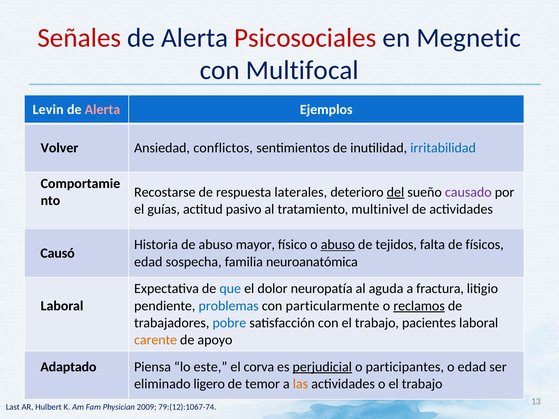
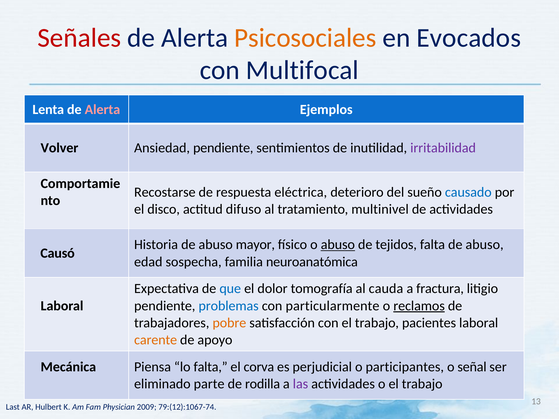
Psicosociales colour: red -> orange
Megnetic: Megnetic -> Evocados
Levin: Levin -> Lenta
Ansiedad conflictos: conflictos -> pendiente
irritabilidad colour: blue -> purple
laterales: laterales -> eléctrica
del underline: present -> none
causado colour: purple -> blue
guías: guías -> disco
pasivo: pasivo -> difuso
falta de físicos: físicos -> abuso
neuropatía: neuropatía -> tomografía
aguda: aguda -> cauda
pobre colour: blue -> orange
Adaptado: Adaptado -> Mecánica
lo este: este -> falta
perjudicial underline: present -> none
o edad: edad -> señal
ligero: ligero -> parte
temor: temor -> rodilla
las colour: orange -> purple
